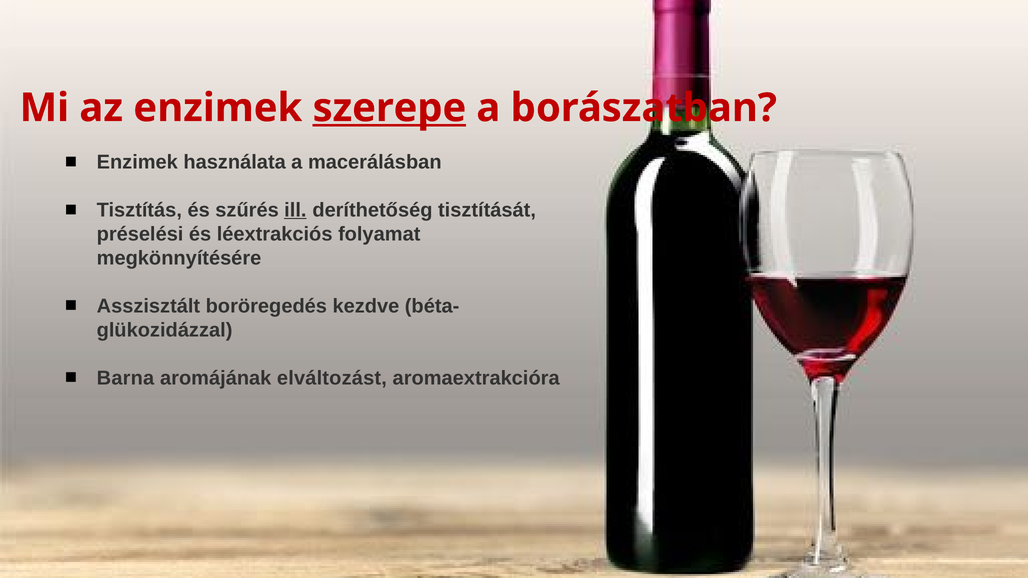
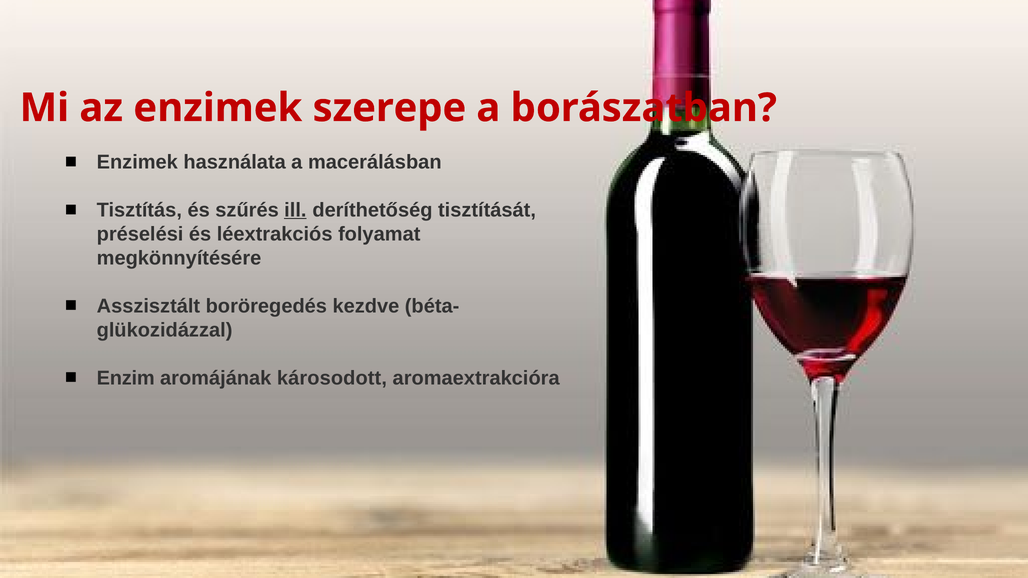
szerepe underline: present -> none
Barna: Barna -> Enzim
elváltozást: elváltozást -> károsodott
